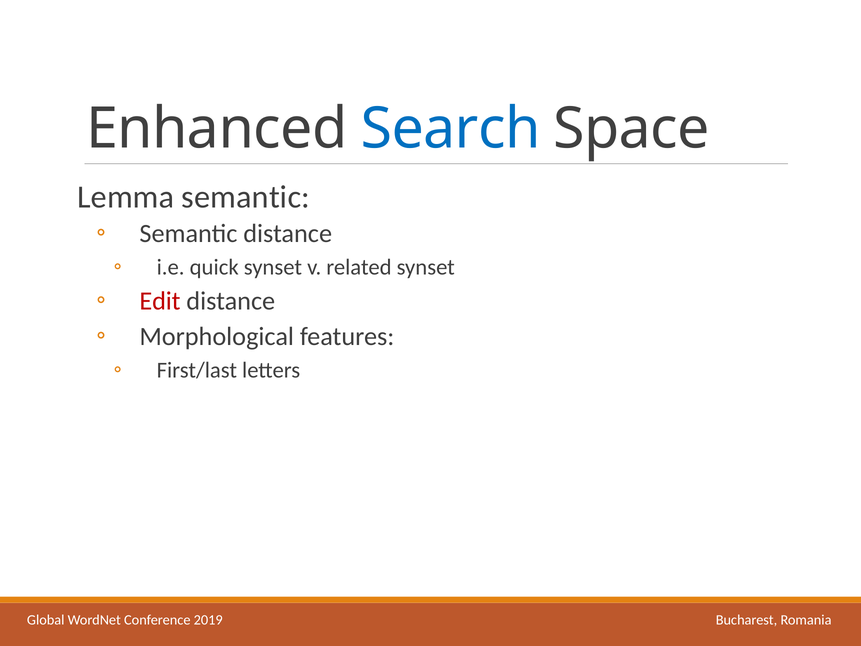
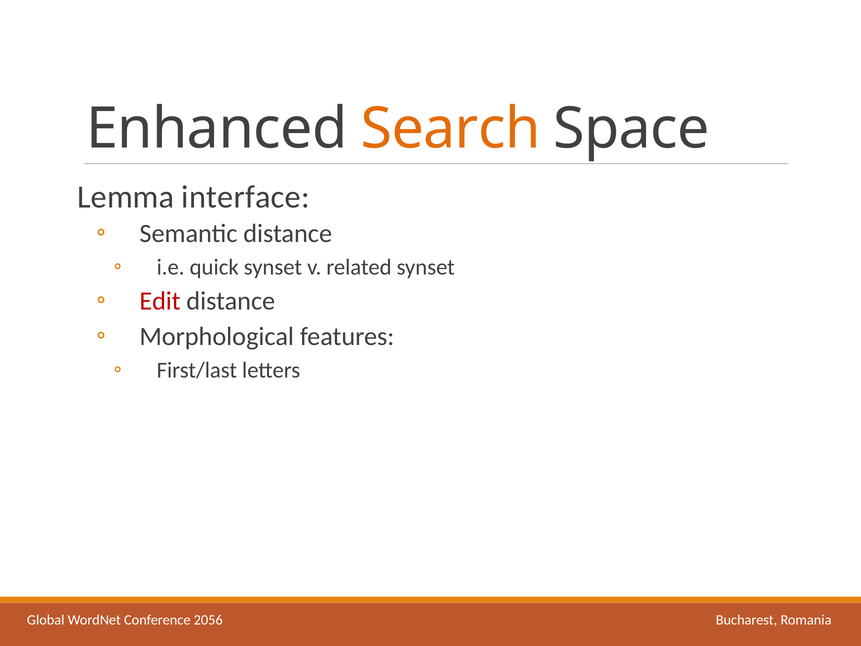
Search colour: blue -> orange
Lemma semantic: semantic -> interface
2019: 2019 -> 2056
